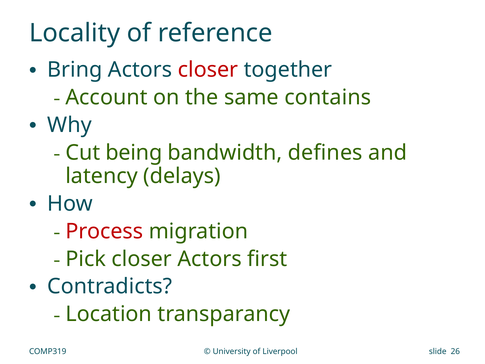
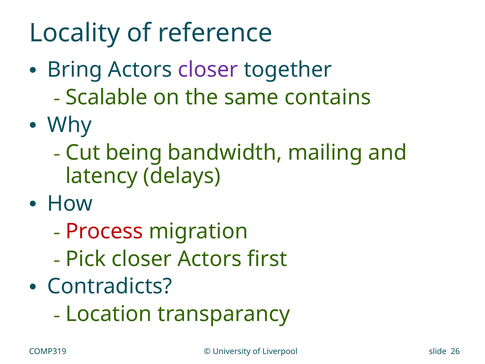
closer at (208, 70) colour: red -> purple
Account: Account -> Scalable
defines: defines -> mailing
